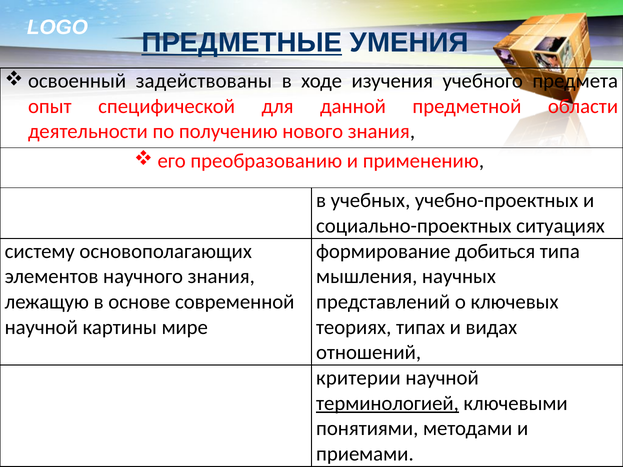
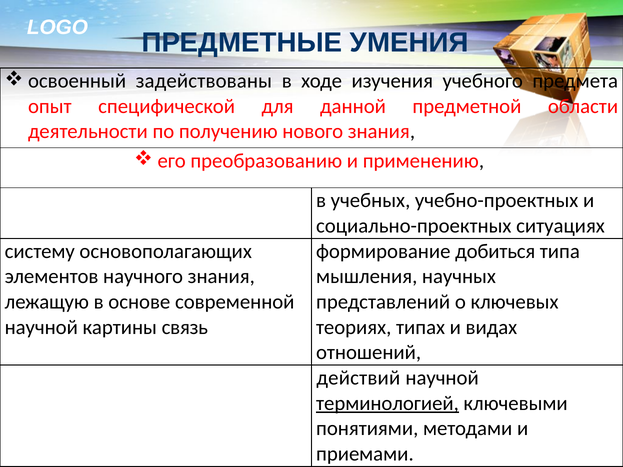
ПРЕДМЕТНЫЕ underline: present -> none
мире: мире -> связь
критерии: критерии -> действий
